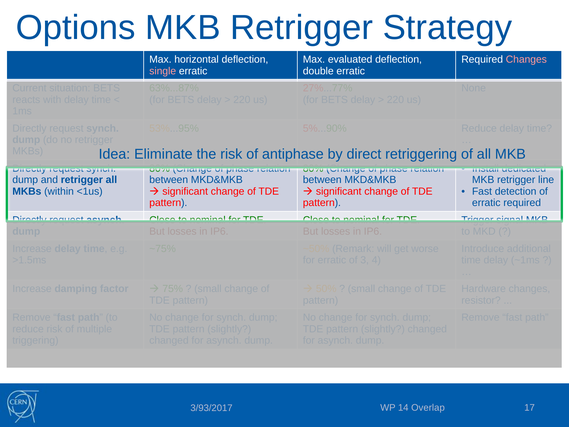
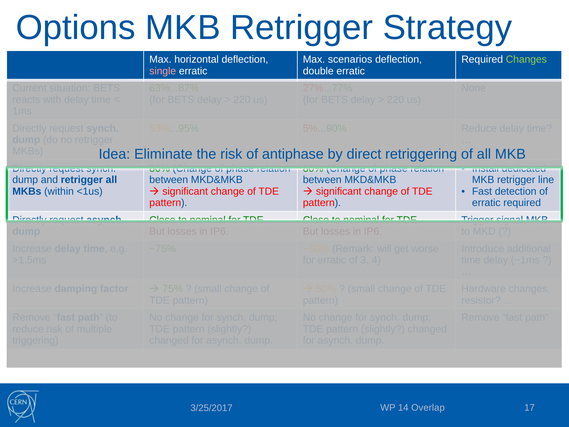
evaluated: evaluated -> scenarios
Changes at (526, 59) colour: pink -> light green
3/93/2017: 3/93/2017 -> 3/25/2017
